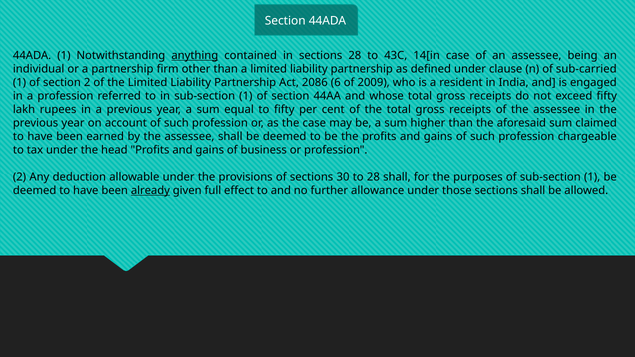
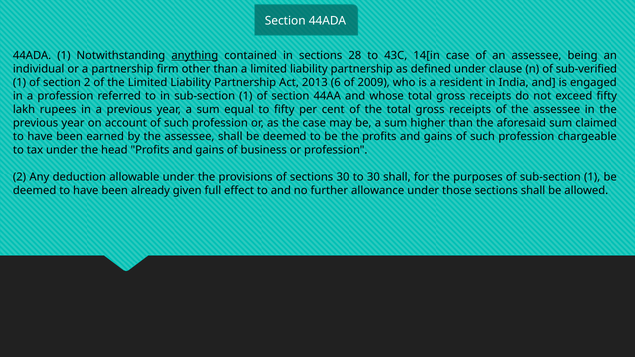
sub-carried: sub-carried -> sub-verified
2086: 2086 -> 2013
to 28: 28 -> 30
already underline: present -> none
